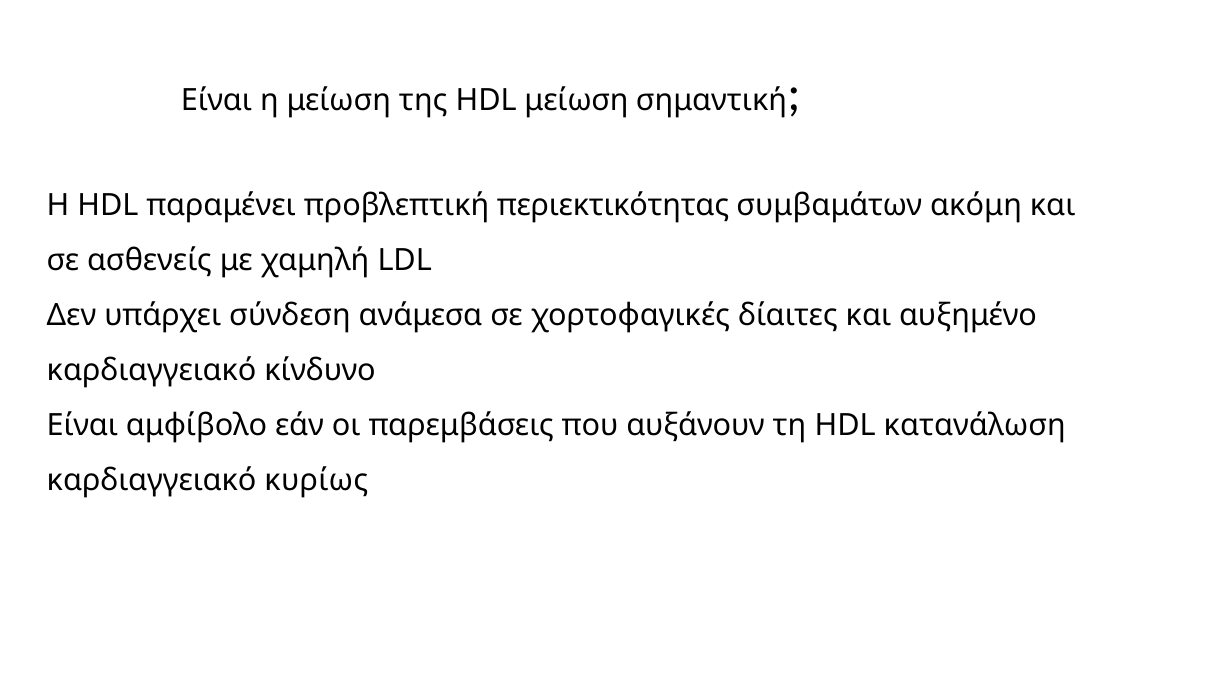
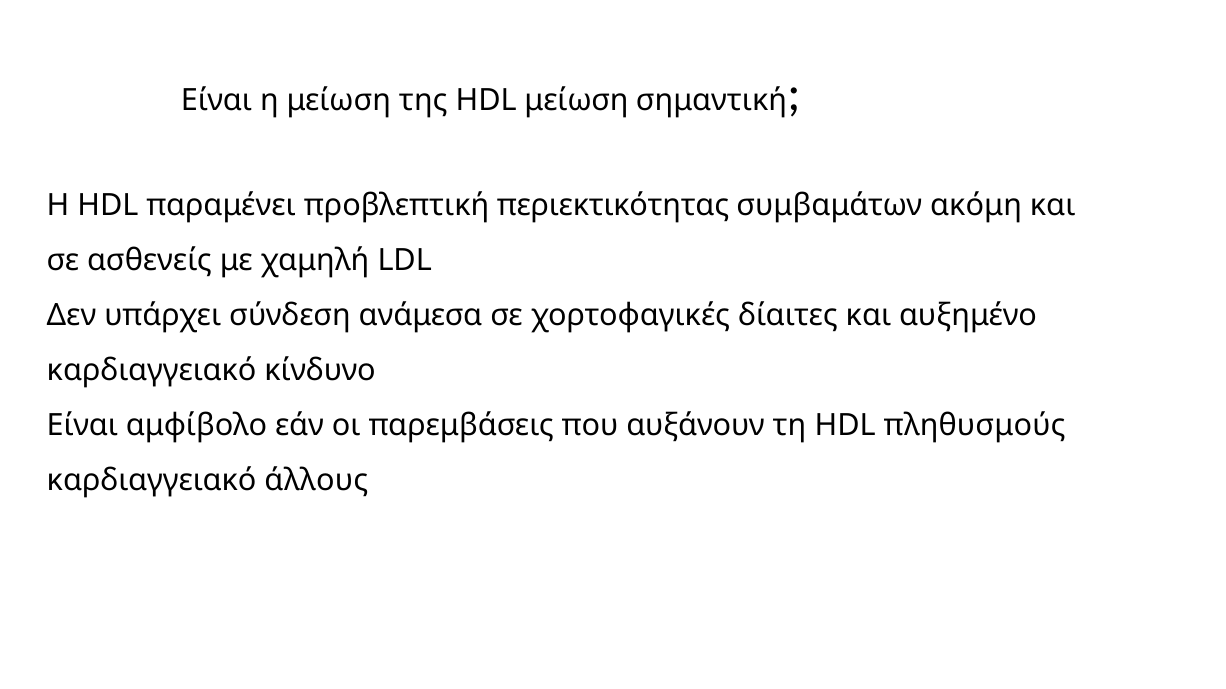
κατανάλωση: κατανάλωση -> πληθυσμούς
κυρίως: κυρίως -> άλλους
